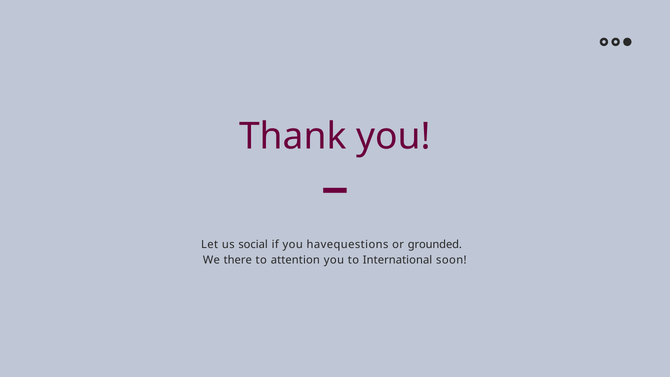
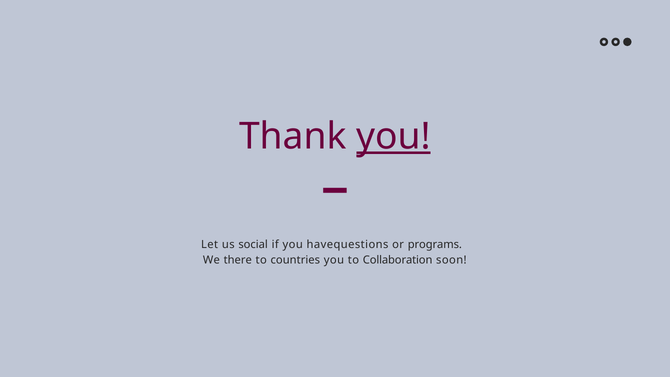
you at (394, 137) underline: none -> present
grounded: grounded -> programs
attention: attention -> countries
International: International -> Collaboration
